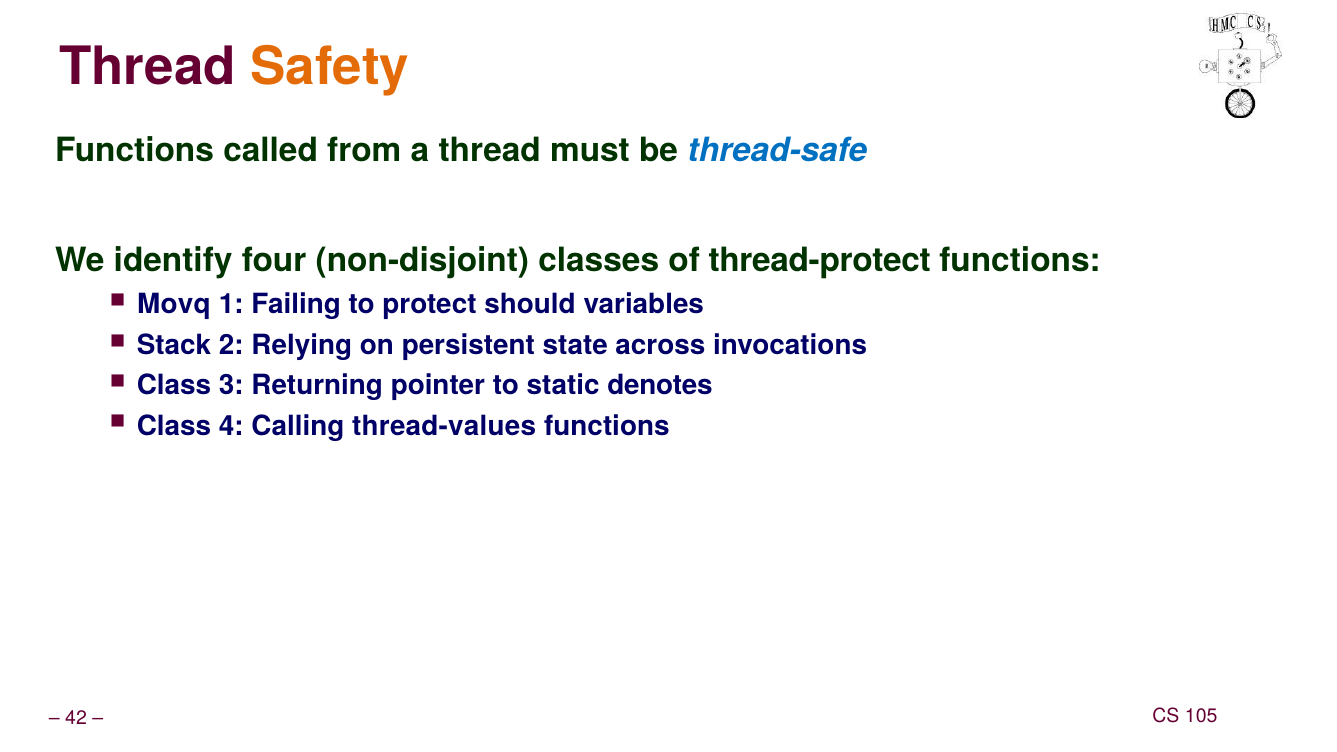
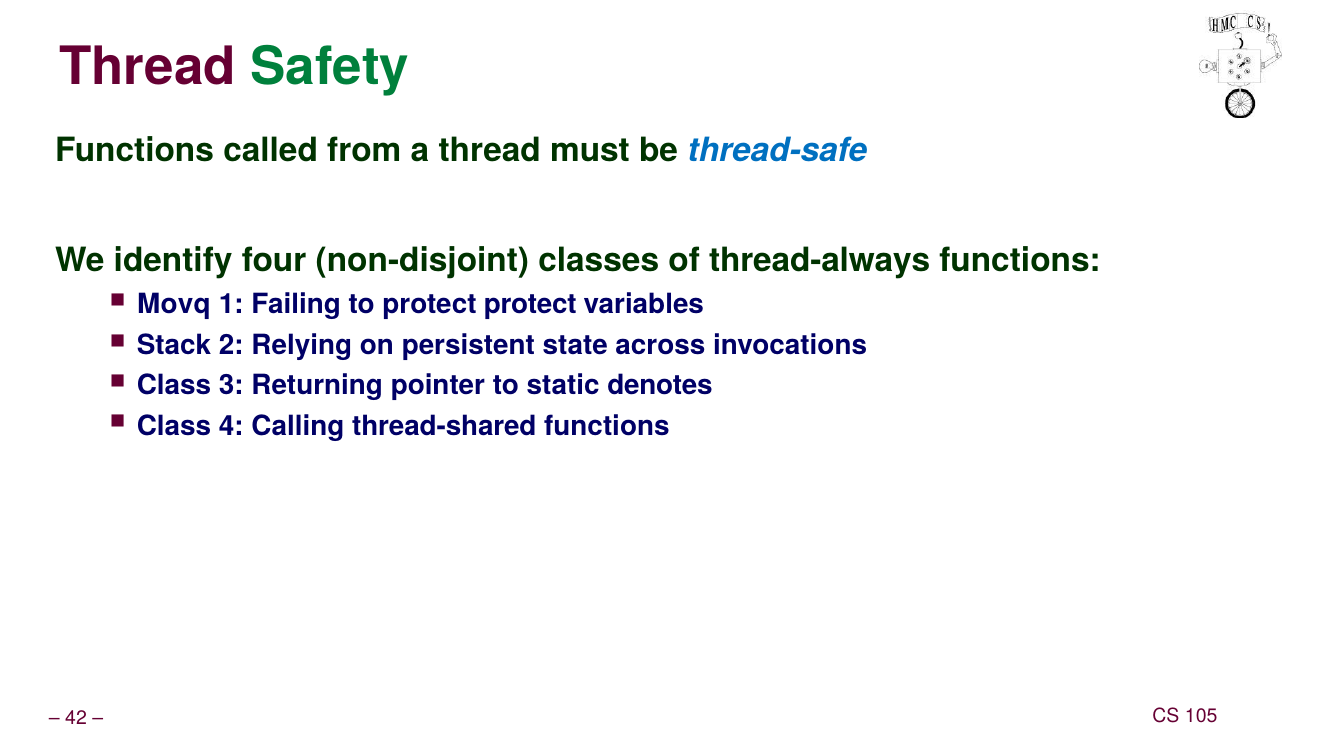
Safety colour: orange -> green
thread-protect: thread-protect -> thread-always
protect should: should -> protect
thread-values: thread-values -> thread-shared
